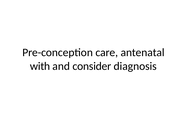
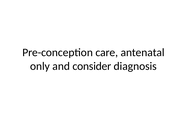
with: with -> only
